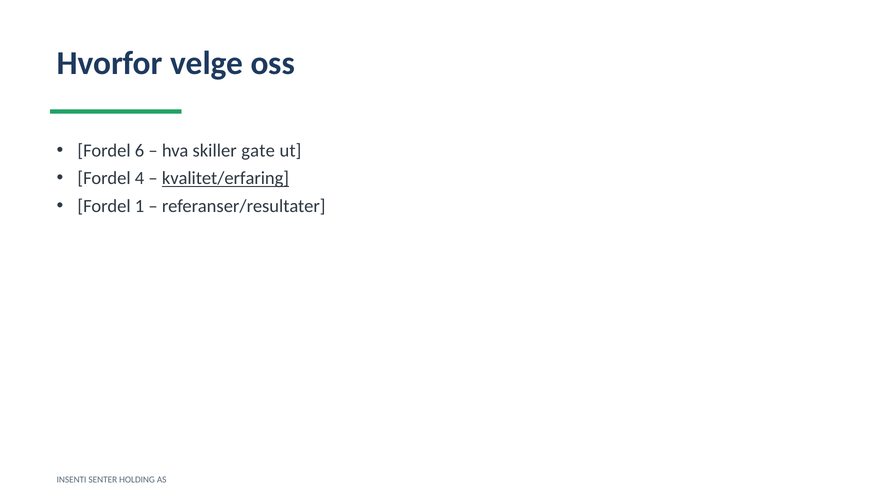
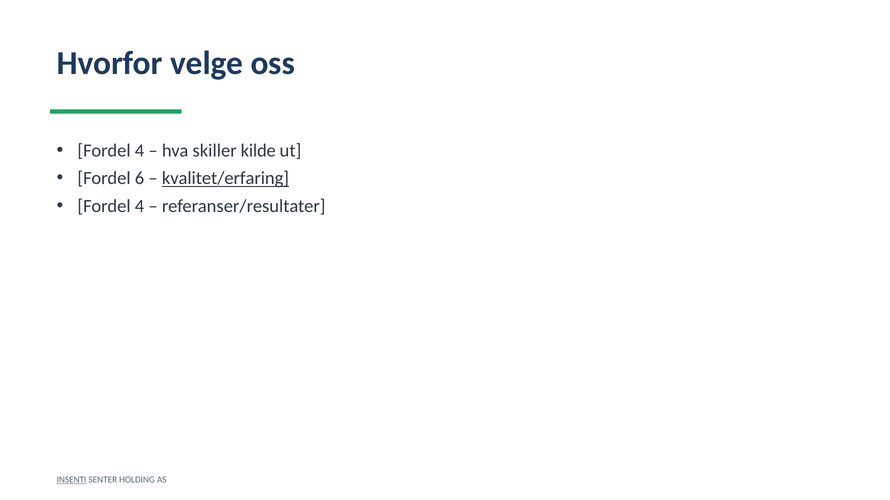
6 at (140, 151): 6 -> 4
gate: gate -> kilde
4: 4 -> 6
1 at (140, 206): 1 -> 4
INSENTI underline: none -> present
